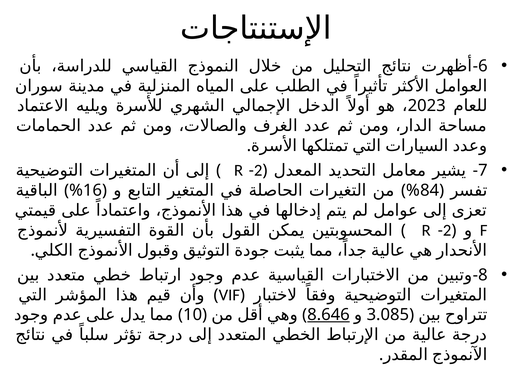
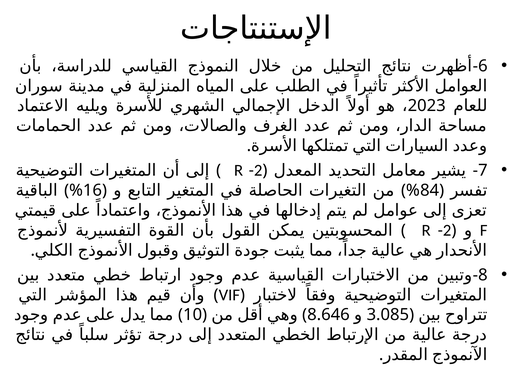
8.646 underline: present -> none
